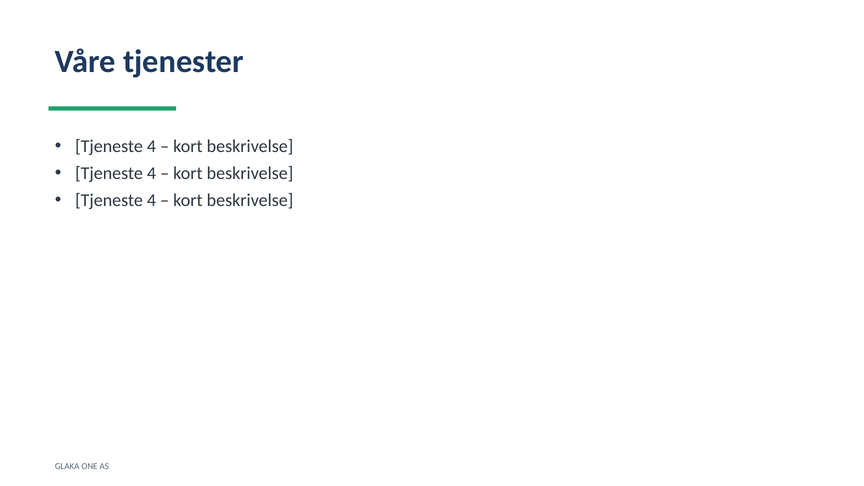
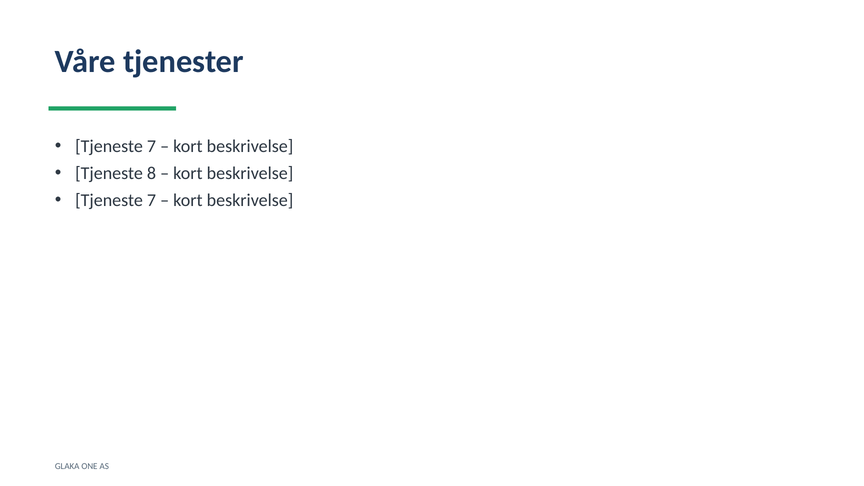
4 at (151, 146): 4 -> 7
4 at (151, 173): 4 -> 8
4 at (151, 200): 4 -> 7
